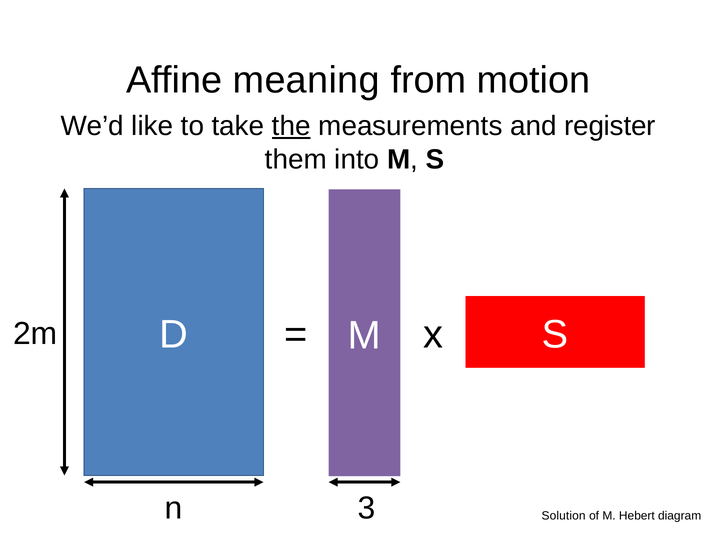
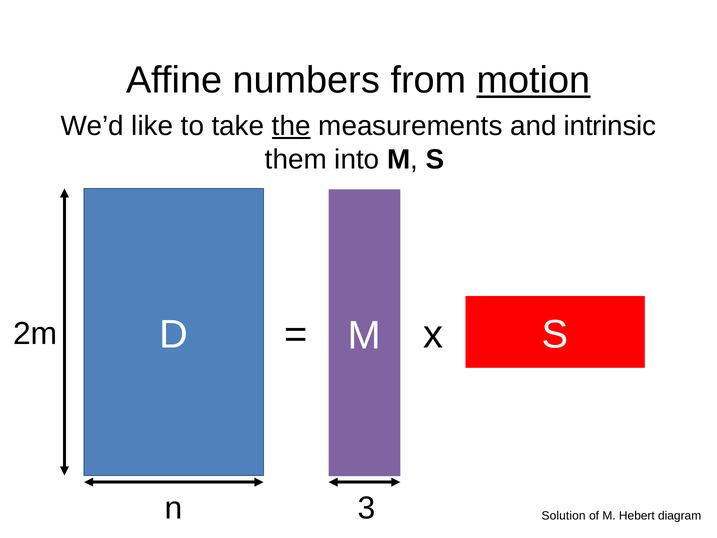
meaning: meaning -> numbers
motion underline: none -> present
register: register -> intrinsic
